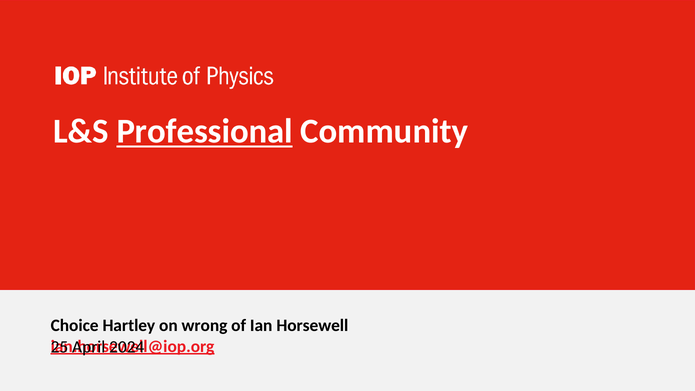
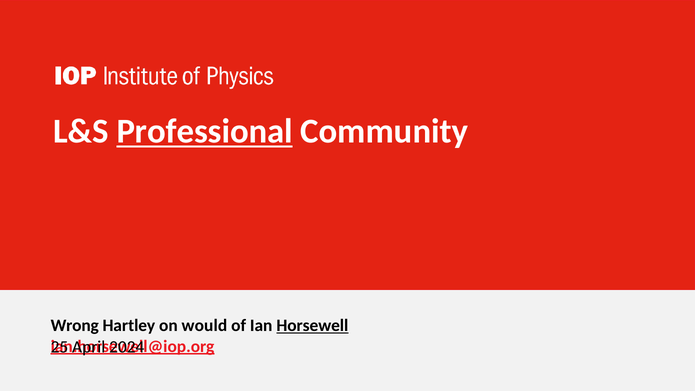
Choice: Choice -> Wrong
wrong: wrong -> would
Horsewell underline: none -> present
